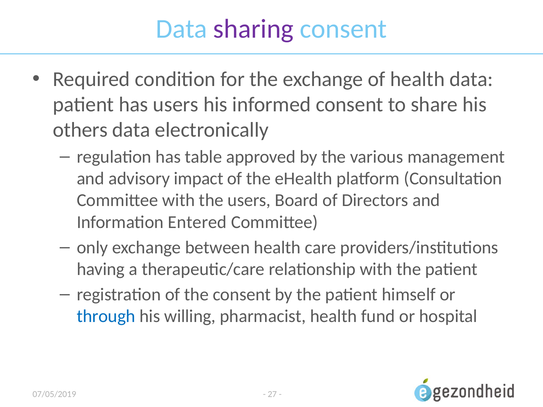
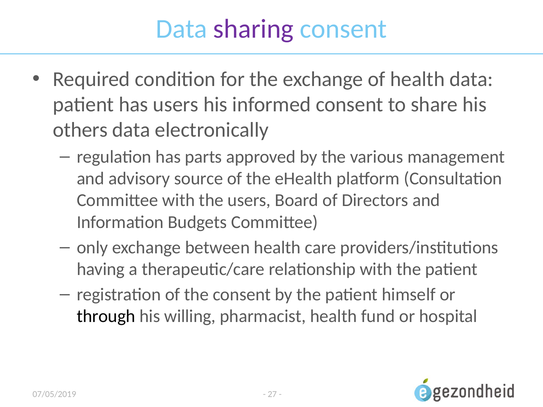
table: table -> parts
impact: impact -> source
Entered: Entered -> Budgets
through colour: blue -> black
